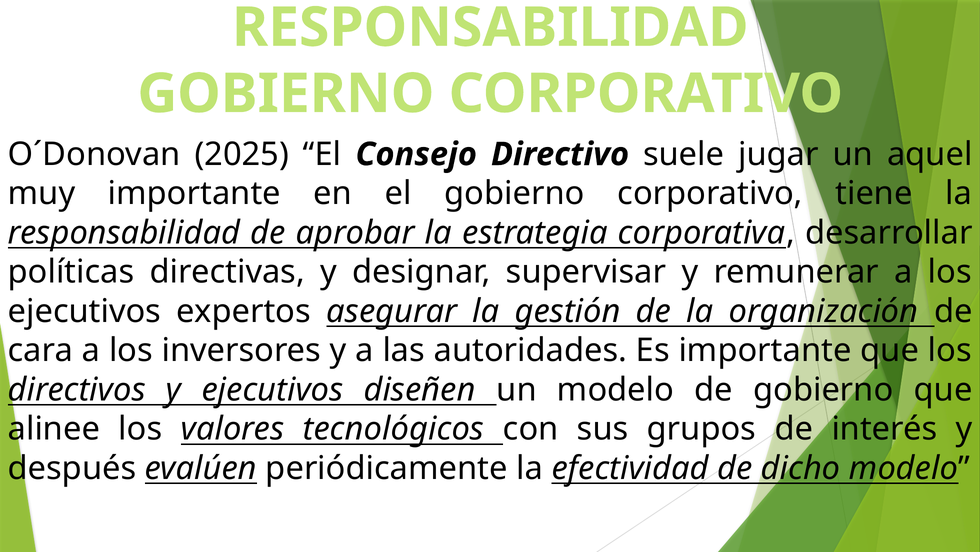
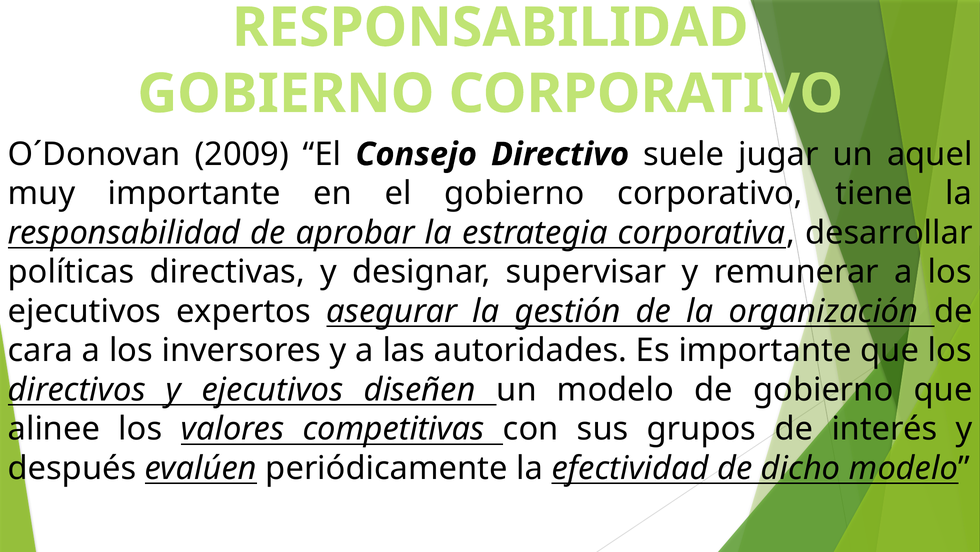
2025: 2025 -> 2009
tecnológicos: tecnológicos -> competitivas
